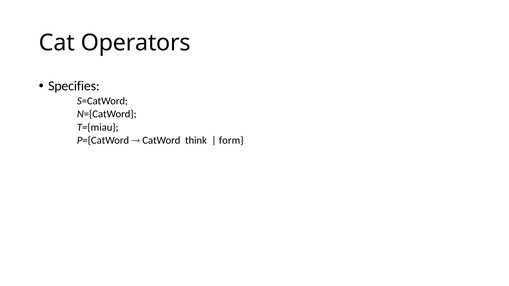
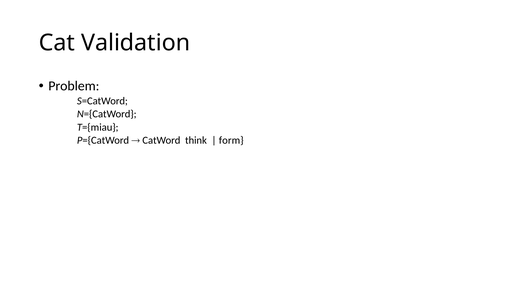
Operators: Operators -> Validation
Specifies: Specifies -> Problem
